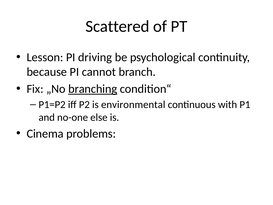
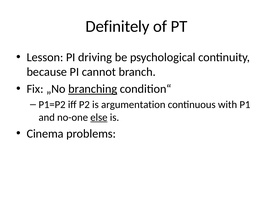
Scattered: Scattered -> Definitely
environmental: environmental -> argumentation
else underline: none -> present
